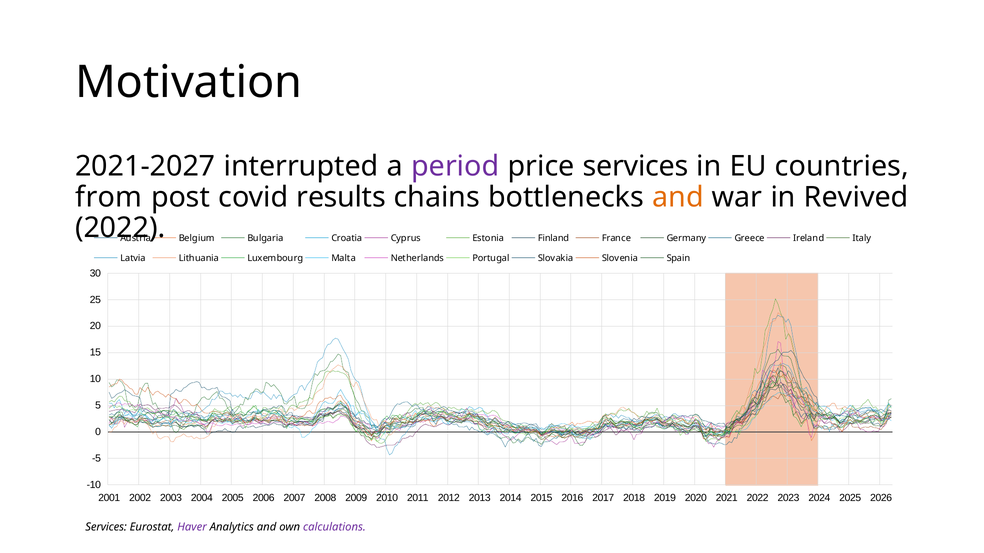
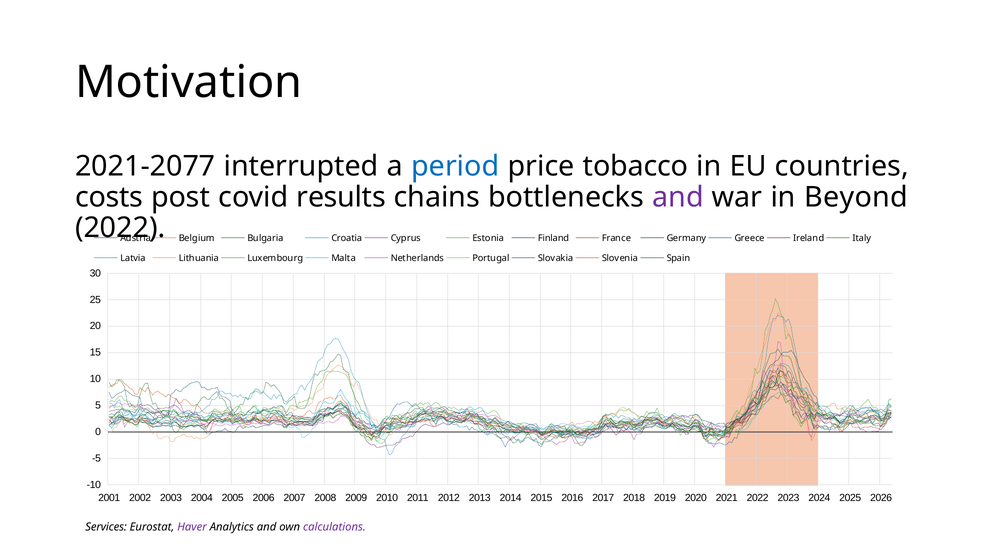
2021-2027: 2021-2027 -> 2021-2077
period colour: purple -> blue
price services: services -> tobacco
from: from -> costs
and at (678, 197) colour: orange -> purple
Revived: Revived -> Beyond
